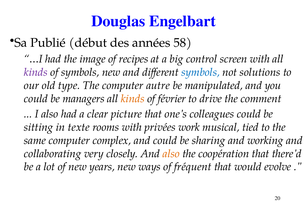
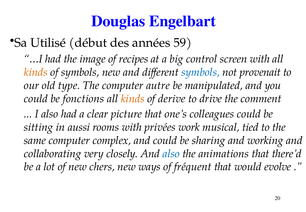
Publié: Publié -> Utilisé
58: 58 -> 59
kinds at (36, 72) colour: purple -> orange
solutions: solutions -> provenait
managers: managers -> fonctions
février: février -> derive
texte: texte -> aussi
also at (171, 154) colour: orange -> blue
coopération: coopération -> animations
years: years -> chers
